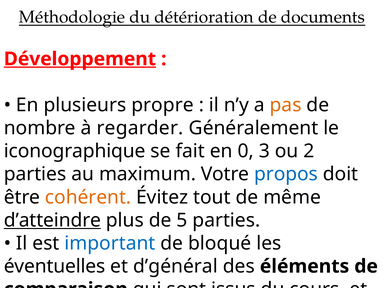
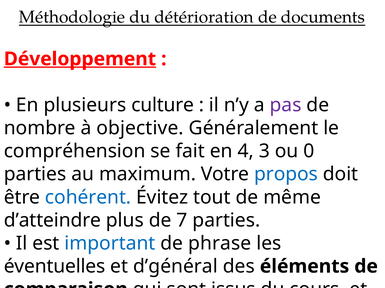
plusieurs propre: propre -> culture
pas colour: orange -> purple
regarder: regarder -> objective
iconographique: iconographique -> compréhension
0: 0 -> 4
2: 2 -> 0
cohérent colour: orange -> blue
d’atteindre underline: present -> none
5: 5 -> 7
bloqué: bloqué -> phrase
